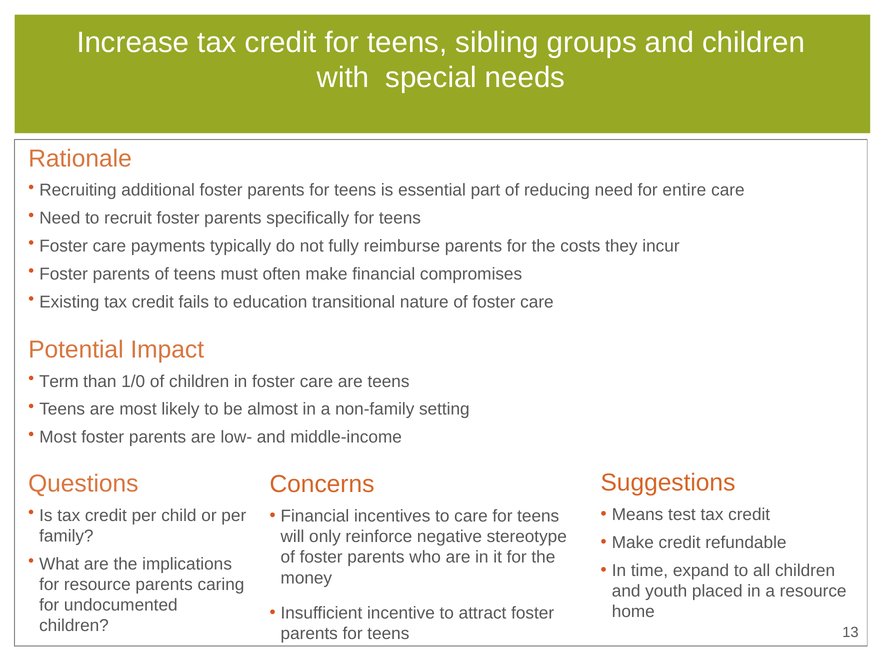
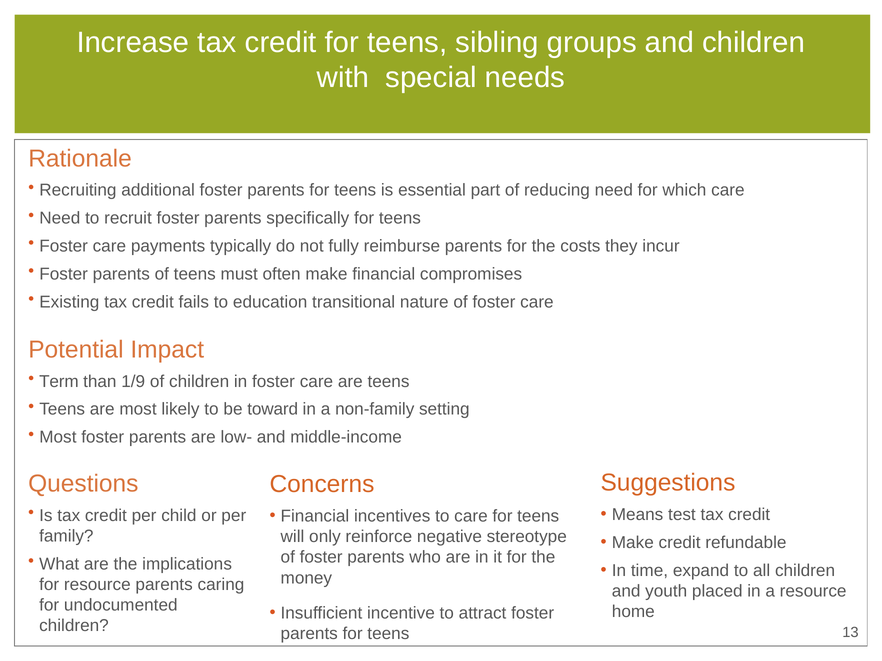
entire: entire -> which
1/0: 1/0 -> 1/9
almost: almost -> toward
